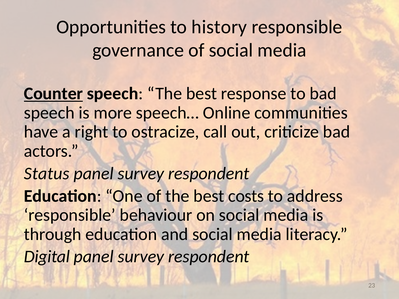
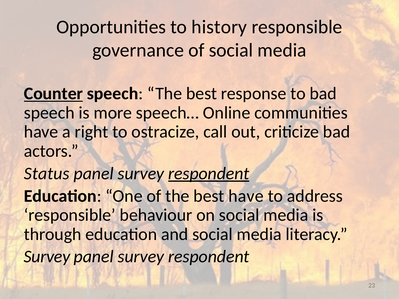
respondent at (209, 174) underline: none -> present
best costs: costs -> have
Digital at (47, 257): Digital -> Survey
